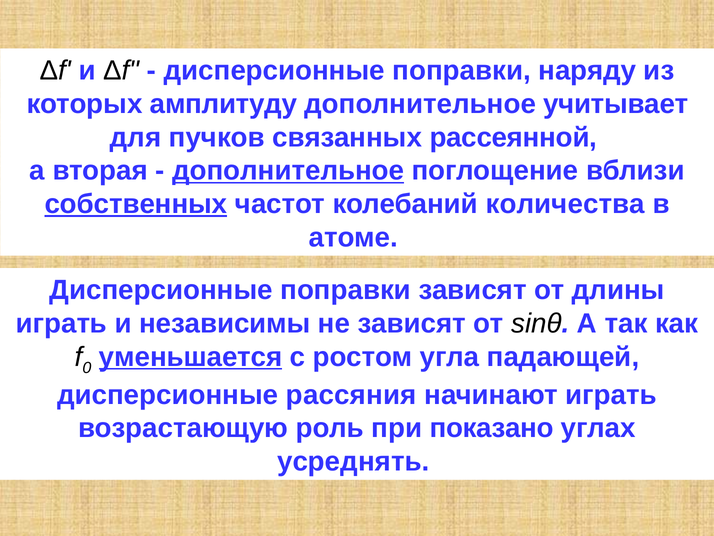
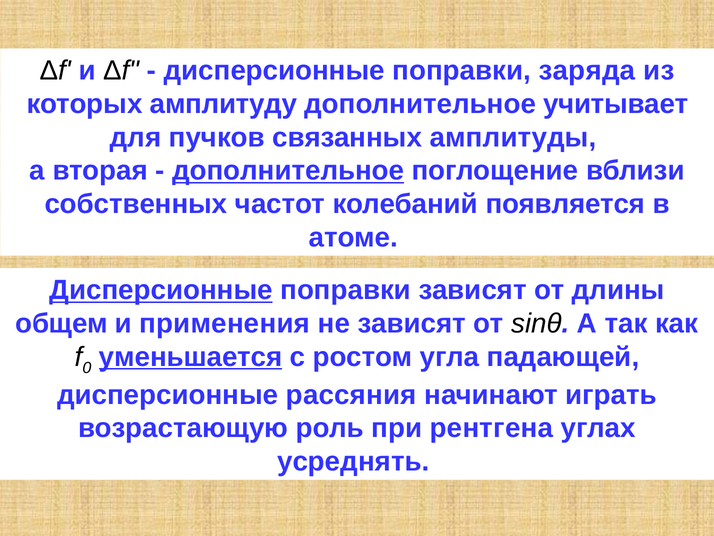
наряду: наряду -> заряда
рассеянной: рассеянной -> амплитуды
собственных underline: present -> none
количества: количества -> появляется
Дисперсионные at (161, 290) underline: none -> present
играть at (62, 323): играть -> общем
независимы: независимы -> применения
показано: показано -> рентгена
